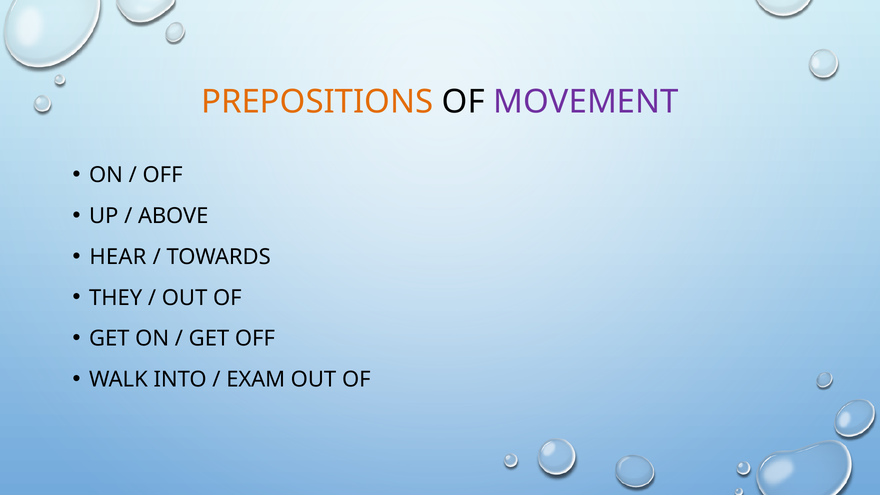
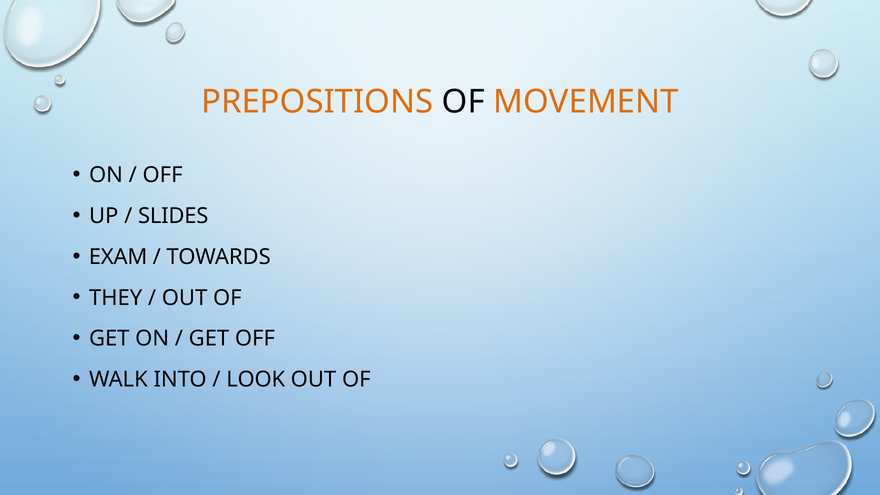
MOVEMENT colour: purple -> orange
ABOVE: ABOVE -> SLIDES
HEAR: HEAR -> EXAM
EXAM: EXAM -> LOOK
